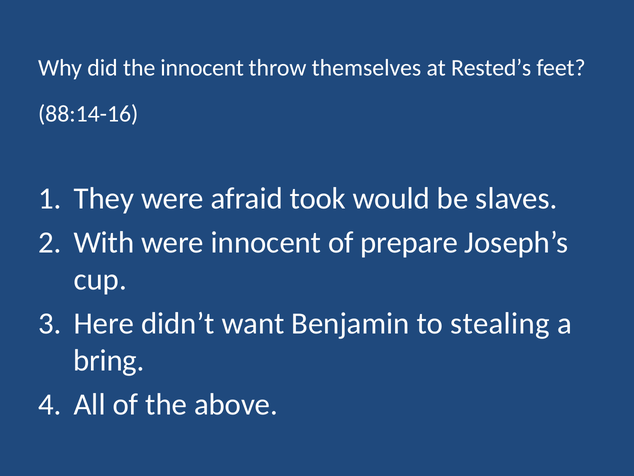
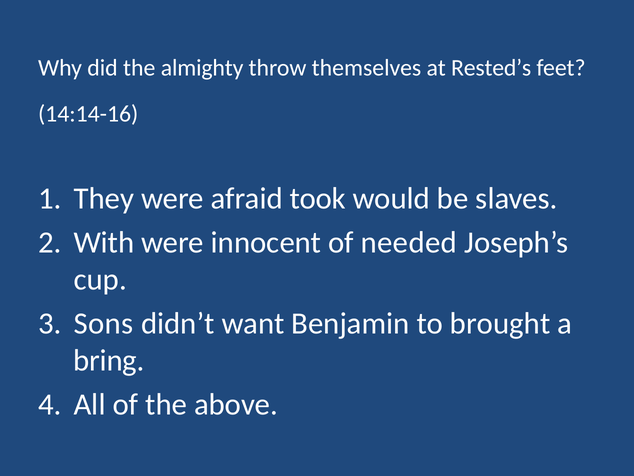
the innocent: innocent -> almighty
88:14-16: 88:14-16 -> 14:14-16
prepare: prepare -> needed
Here: Here -> Sons
stealing: stealing -> brought
